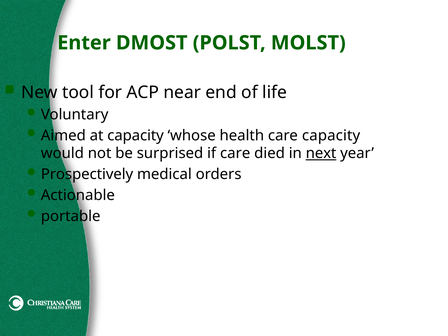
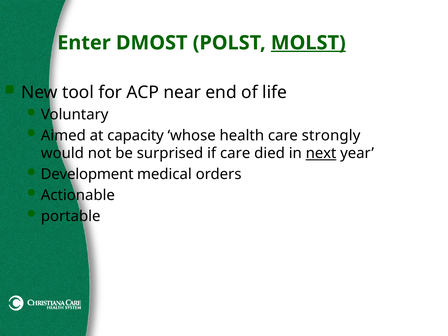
MOLST underline: none -> present
care capacity: capacity -> strongly
Prospectively: Prospectively -> Development
